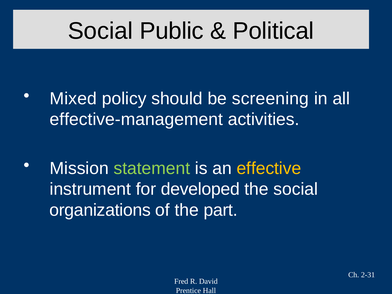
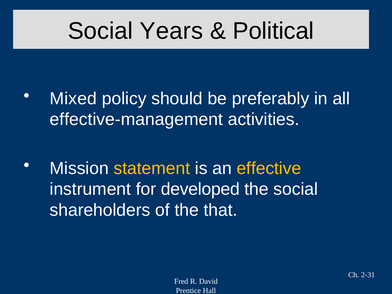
Public: Public -> Years
screening: screening -> preferably
statement colour: light green -> yellow
organizations: organizations -> shareholders
part: part -> that
